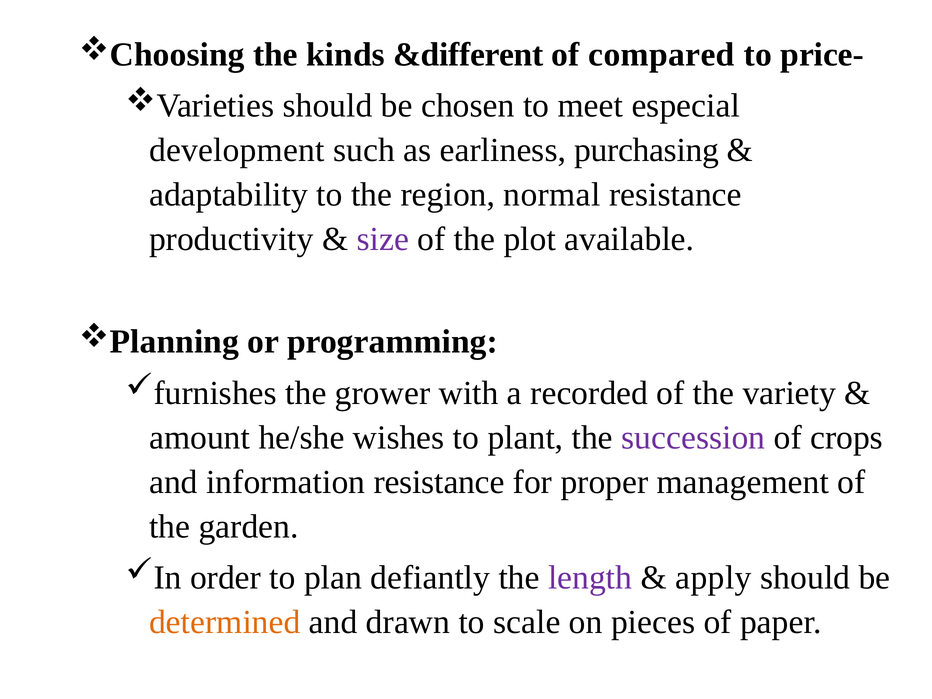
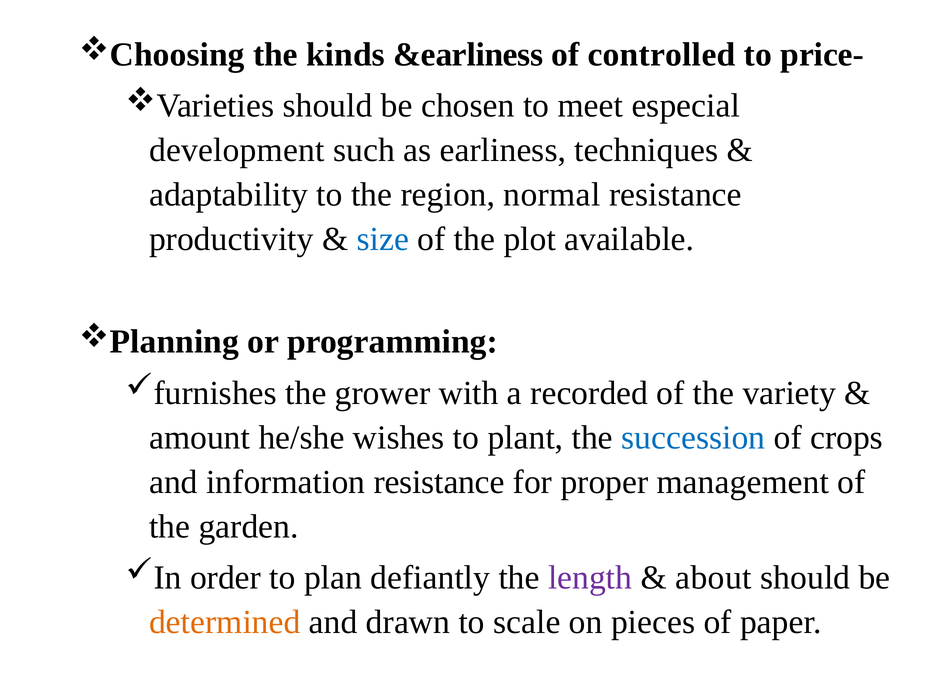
&different: &different -> &earliness
compared: compared -> controlled
purchasing: purchasing -> techniques
size colour: purple -> blue
succession colour: purple -> blue
apply: apply -> about
